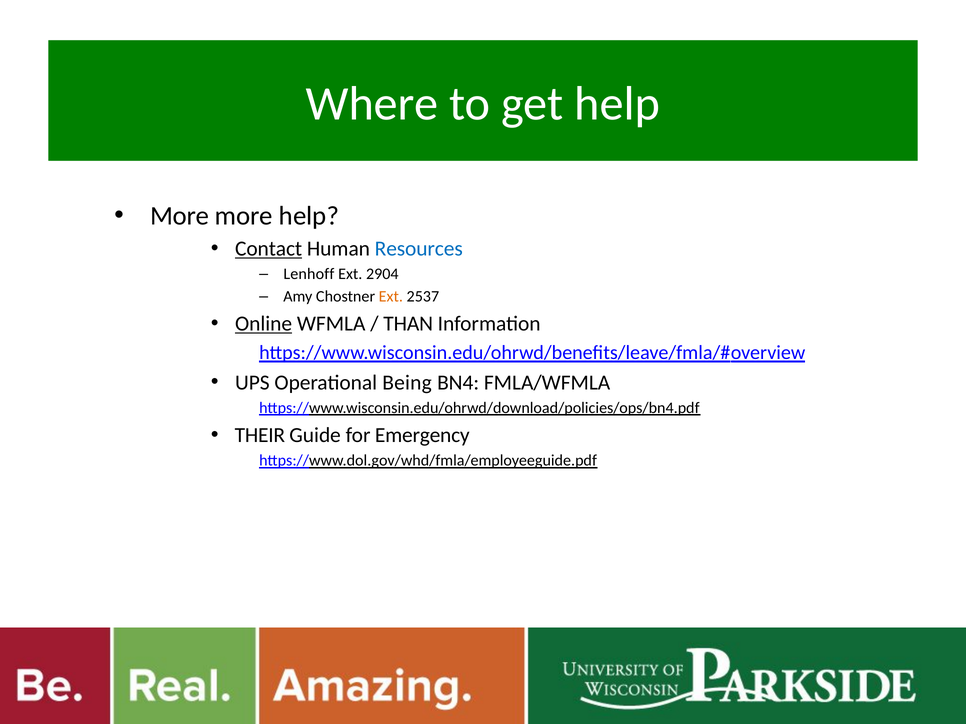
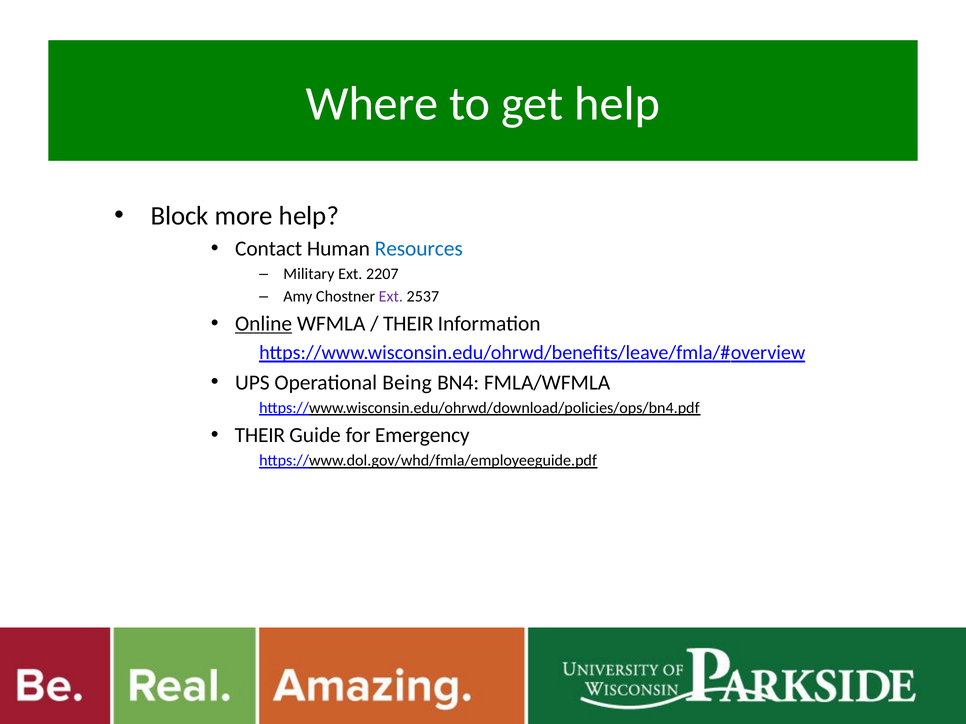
More at (180, 216): More -> Block
Contact underline: present -> none
Lenhoff: Lenhoff -> Military
2904: 2904 -> 2207
Ext at (391, 297) colour: orange -> purple
THAN at (408, 324): THAN -> THEIR
